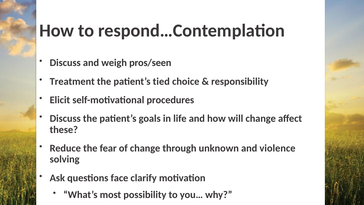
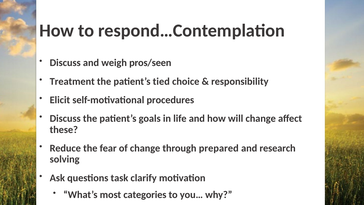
unknown: unknown -> prepared
violence: violence -> research
face: face -> task
possibility: possibility -> categories
